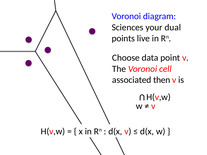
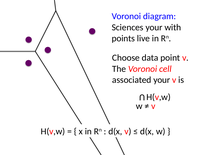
dual: dual -> with
associated then: then -> your
